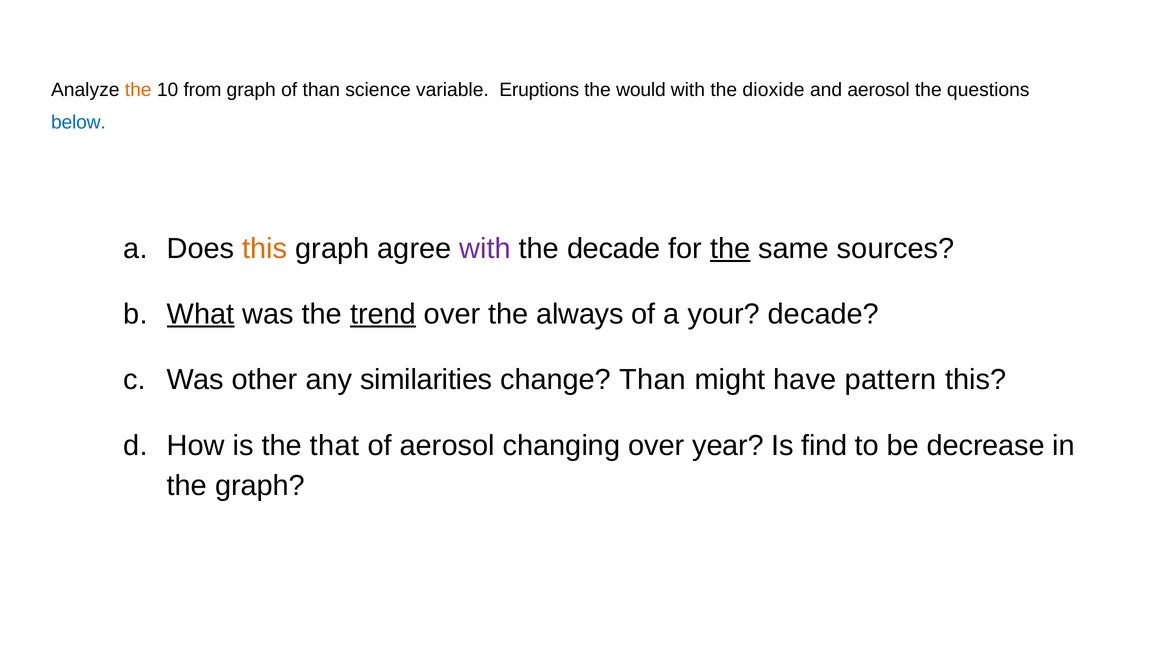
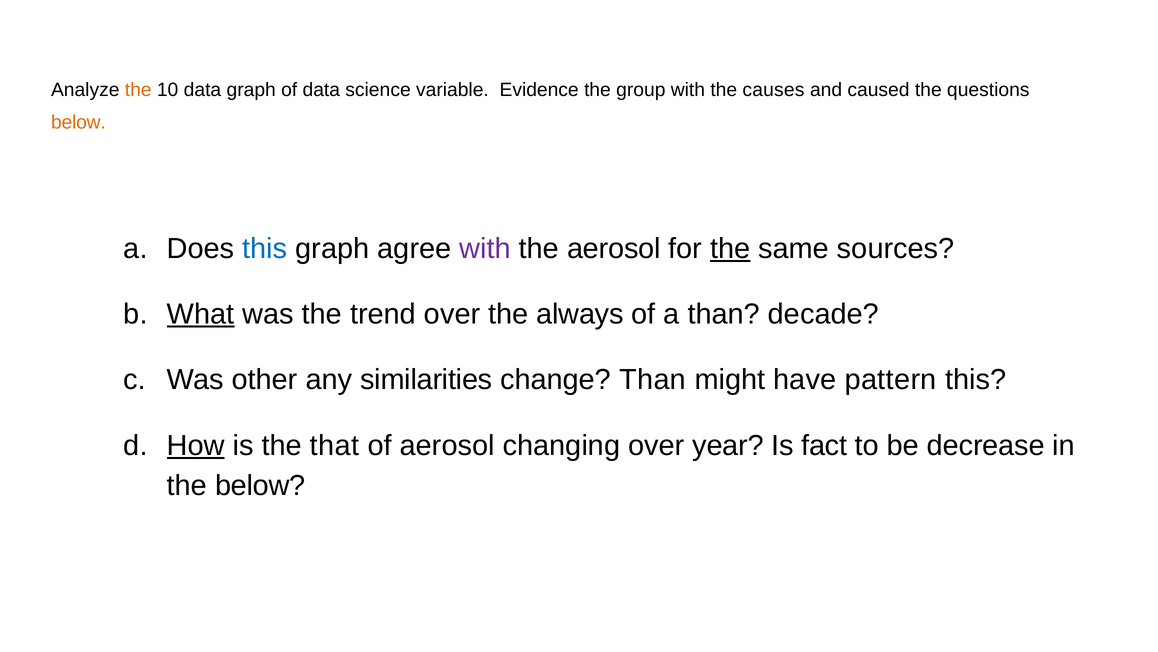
10 from: from -> data
of than: than -> data
Eruptions: Eruptions -> Evidence
would: would -> group
dioxide: dioxide -> causes
and aerosol: aerosol -> caused
below at (78, 122) colour: blue -> orange
this at (265, 248) colour: orange -> blue
the decade: decade -> aerosol
trend underline: present -> none
a your: your -> than
How underline: none -> present
find: find -> fact
the graph: graph -> below
